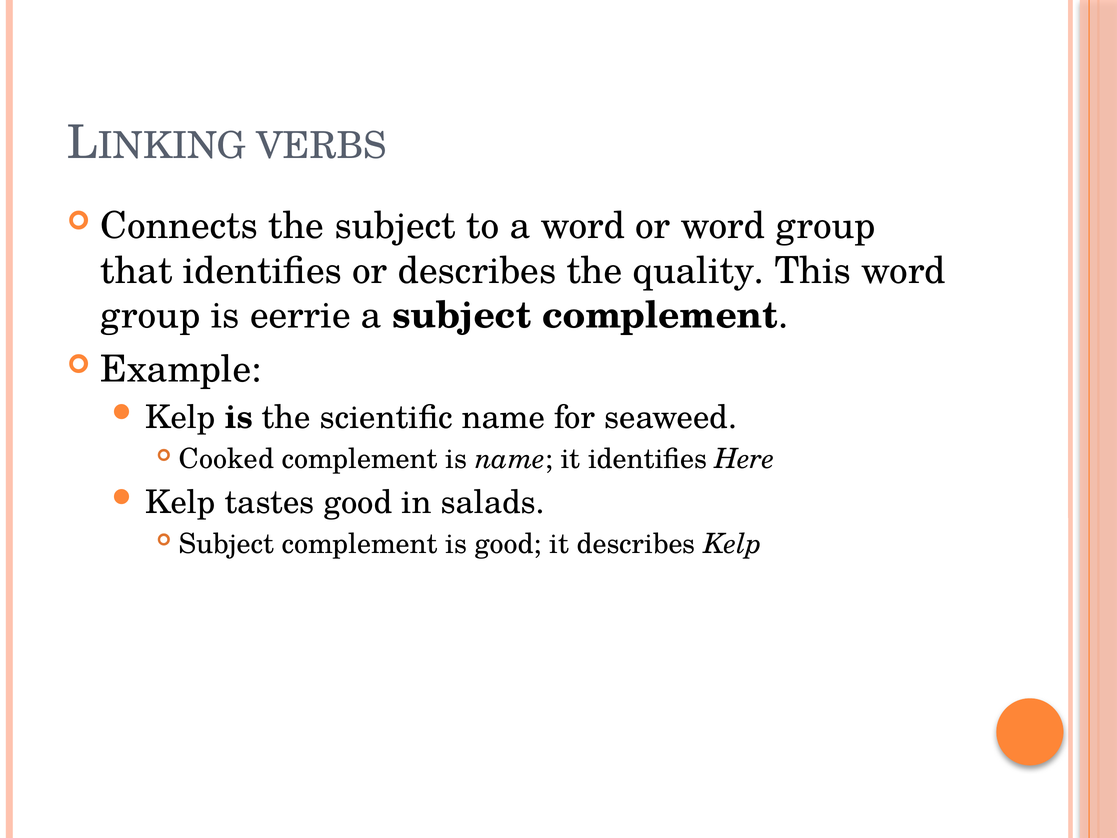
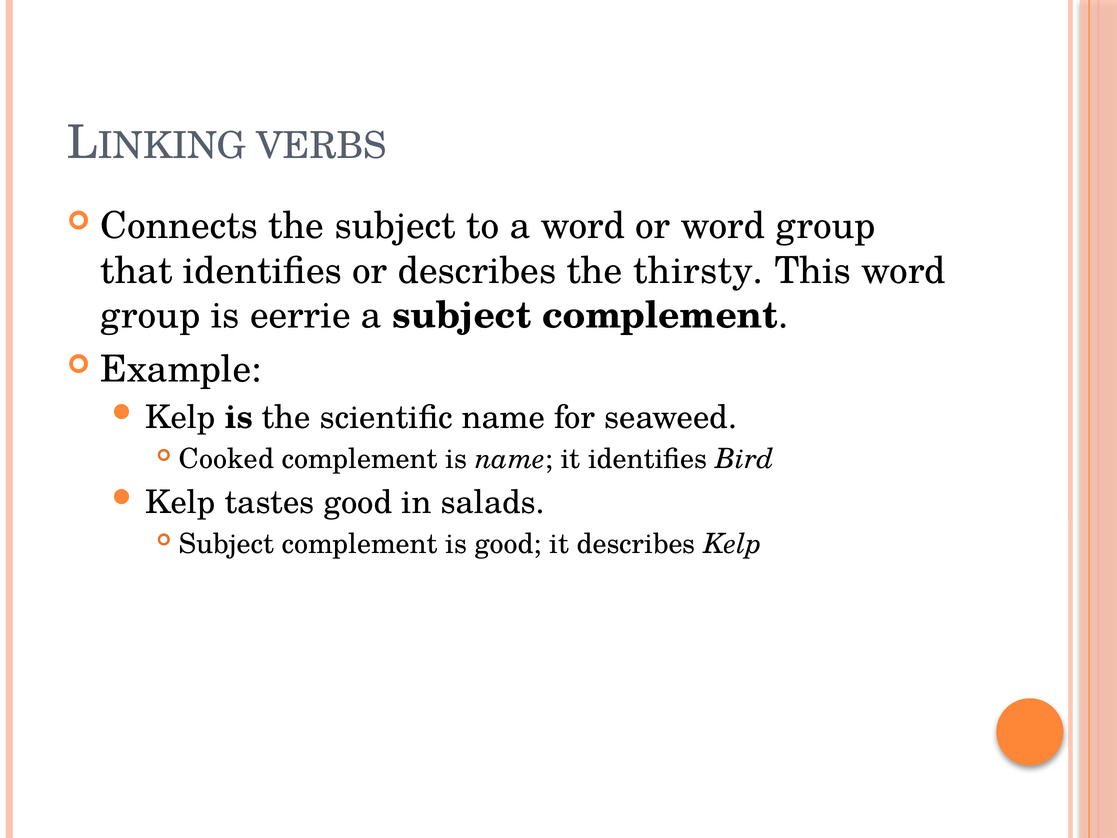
quality: quality -> thirsty
Here: Here -> Bird
